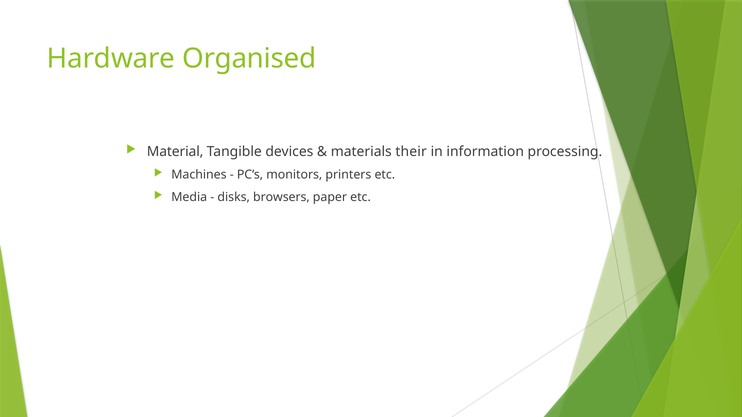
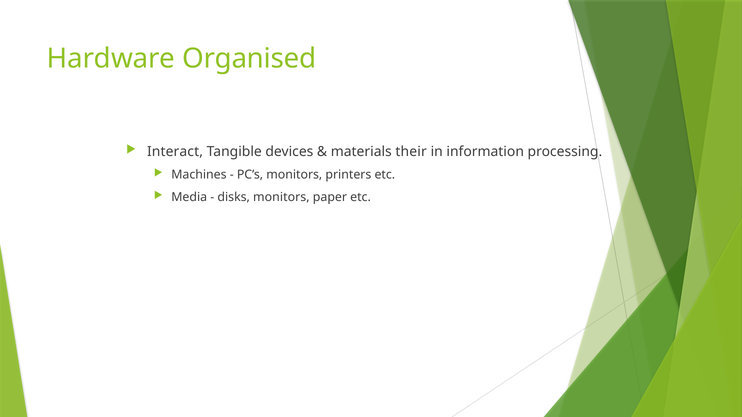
Material: Material -> Interact
disks browsers: browsers -> monitors
